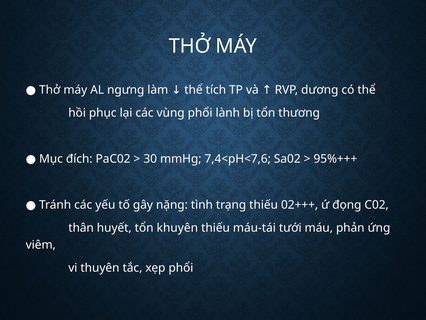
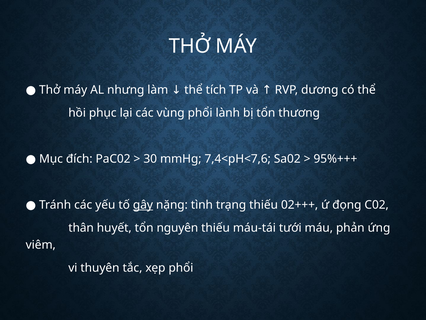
ngưng: ngưng -> nhưng
gây underline: none -> present
khuyên: khuyên -> nguyên
